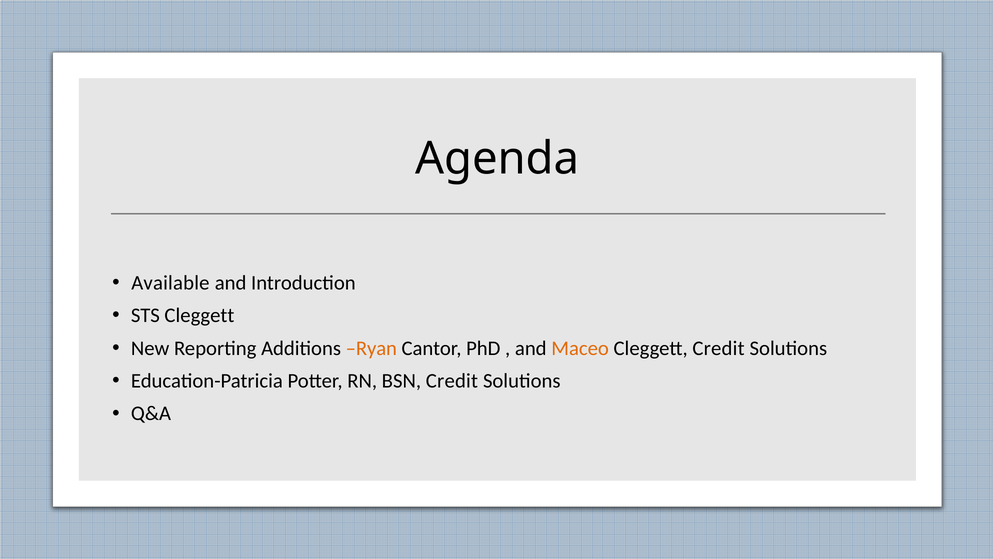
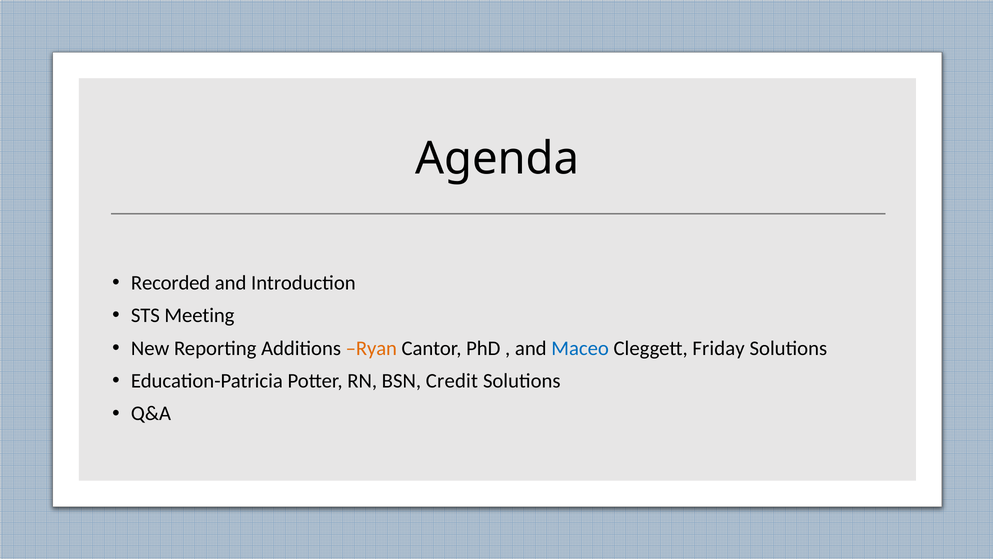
Available: Available -> Recorded
STS Cleggett: Cleggett -> Meeting
Maceo colour: orange -> blue
Cleggett Credit: Credit -> Friday
